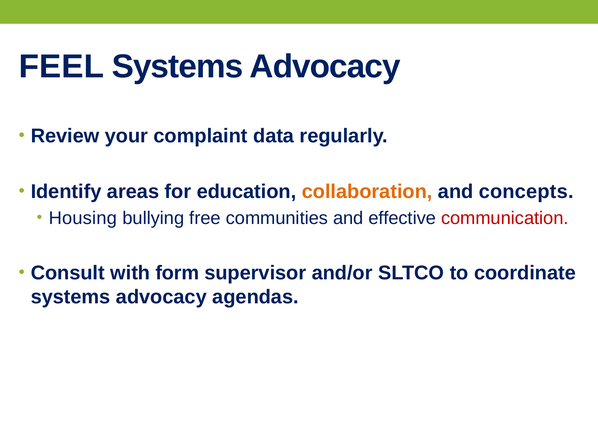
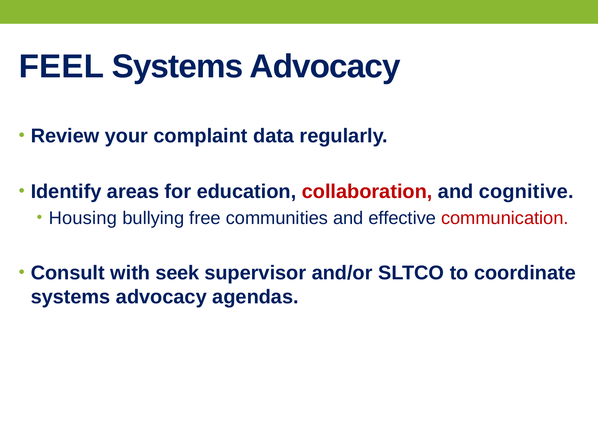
collaboration colour: orange -> red
concepts: concepts -> cognitive
form: form -> seek
